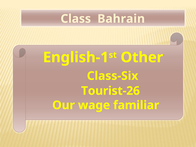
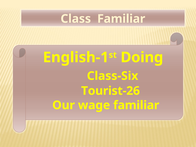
Class Bahrain: Bahrain -> Familiar
Other: Other -> Doing
